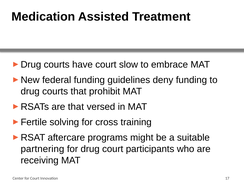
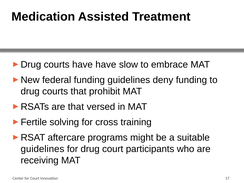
have court: court -> have
partnering at (42, 149): partnering -> guidelines
